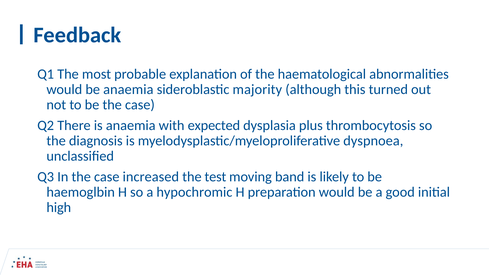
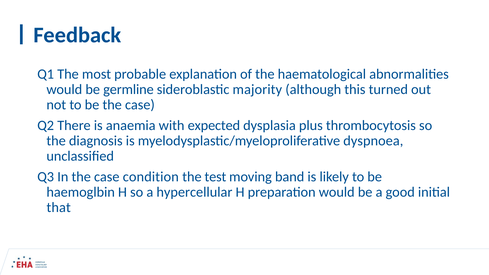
be anaemia: anaemia -> germline
increased: increased -> condition
hypochromic: hypochromic -> hypercellular
high: high -> that
